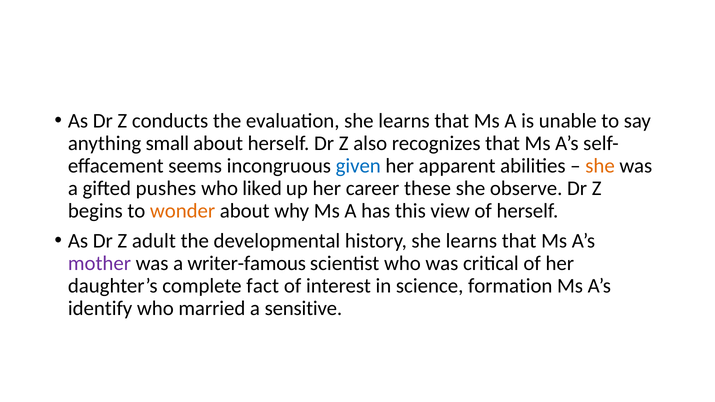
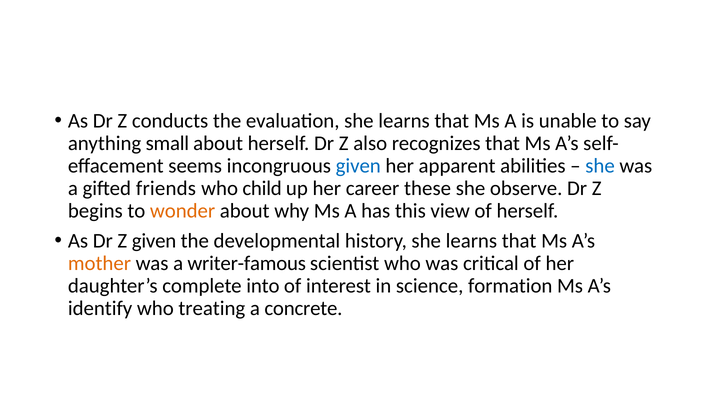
she at (600, 166) colour: orange -> blue
pushes: pushes -> friends
liked: liked -> child
Z adult: adult -> given
mother colour: purple -> orange
fact: fact -> into
married: married -> treating
sensitive: sensitive -> concrete
